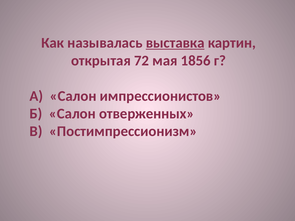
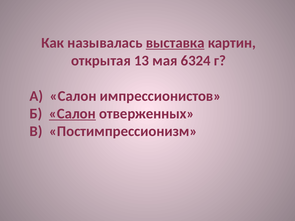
72: 72 -> 13
1856: 1856 -> 6324
Салон at (72, 114) underline: none -> present
